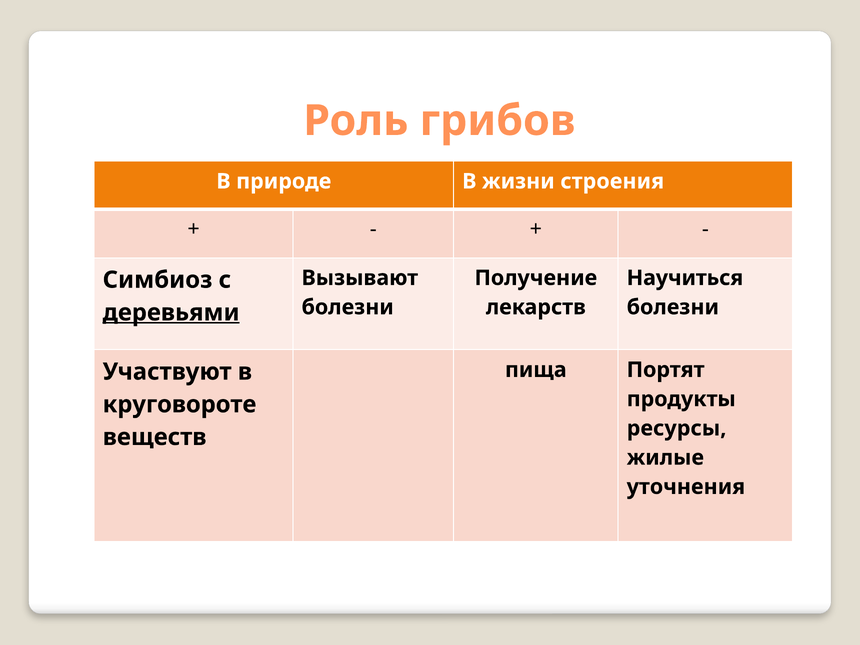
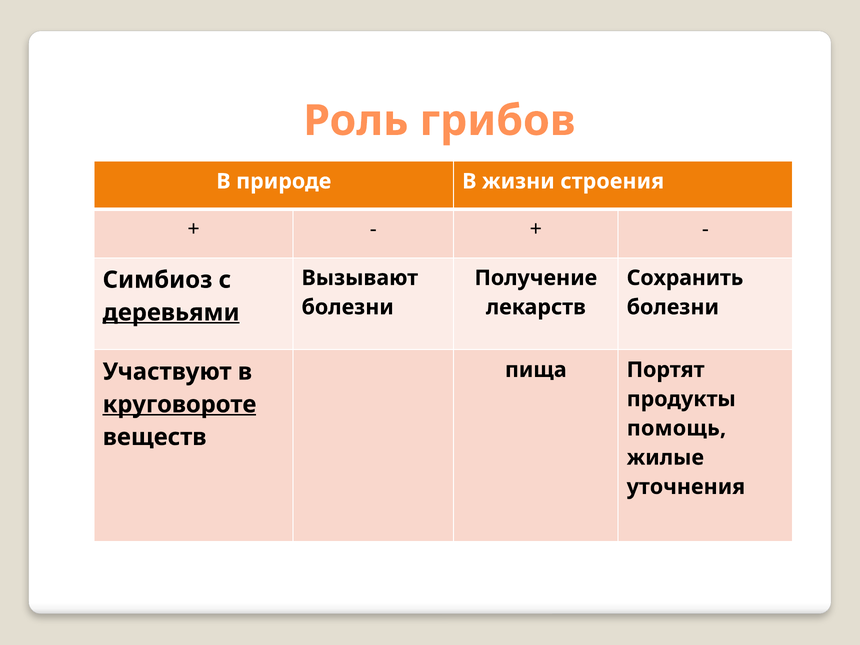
Научиться: Научиться -> Сохранить
круговороте underline: none -> present
ресурсы: ресурсы -> помощь
